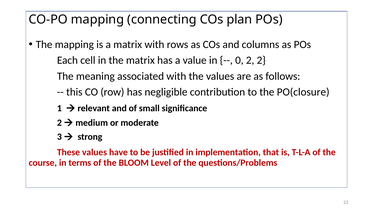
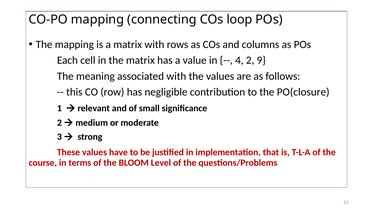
plan: plan -> loop
0: 0 -> 4
2 2: 2 -> 9
